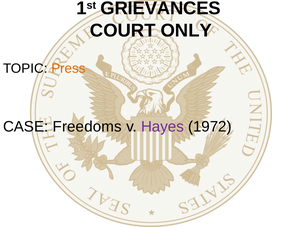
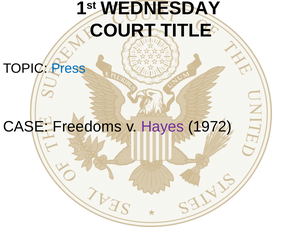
GRIEVANCES: GRIEVANCES -> WEDNESDAY
ONLY: ONLY -> TITLE
Press colour: orange -> blue
